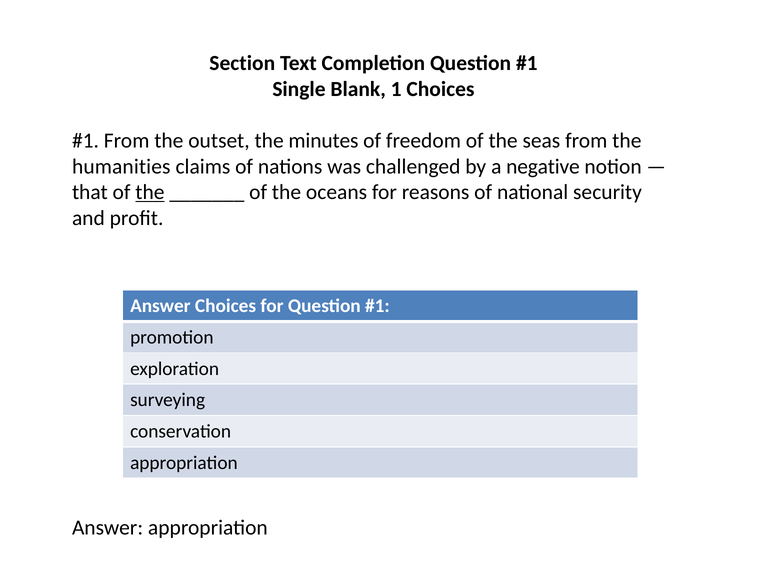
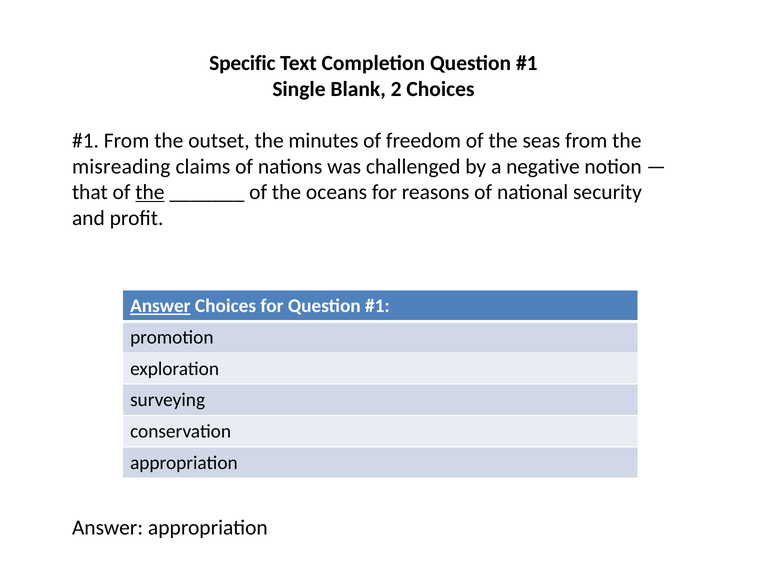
Section: Section -> Specific
1: 1 -> 2
humanities: humanities -> misreading
Answer at (160, 306) underline: none -> present
